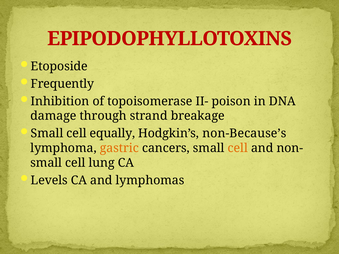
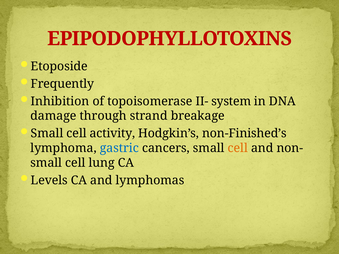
poison: poison -> system
equally: equally -> activity
non-Because’s: non-Because’s -> non-Finished’s
gastric colour: orange -> blue
